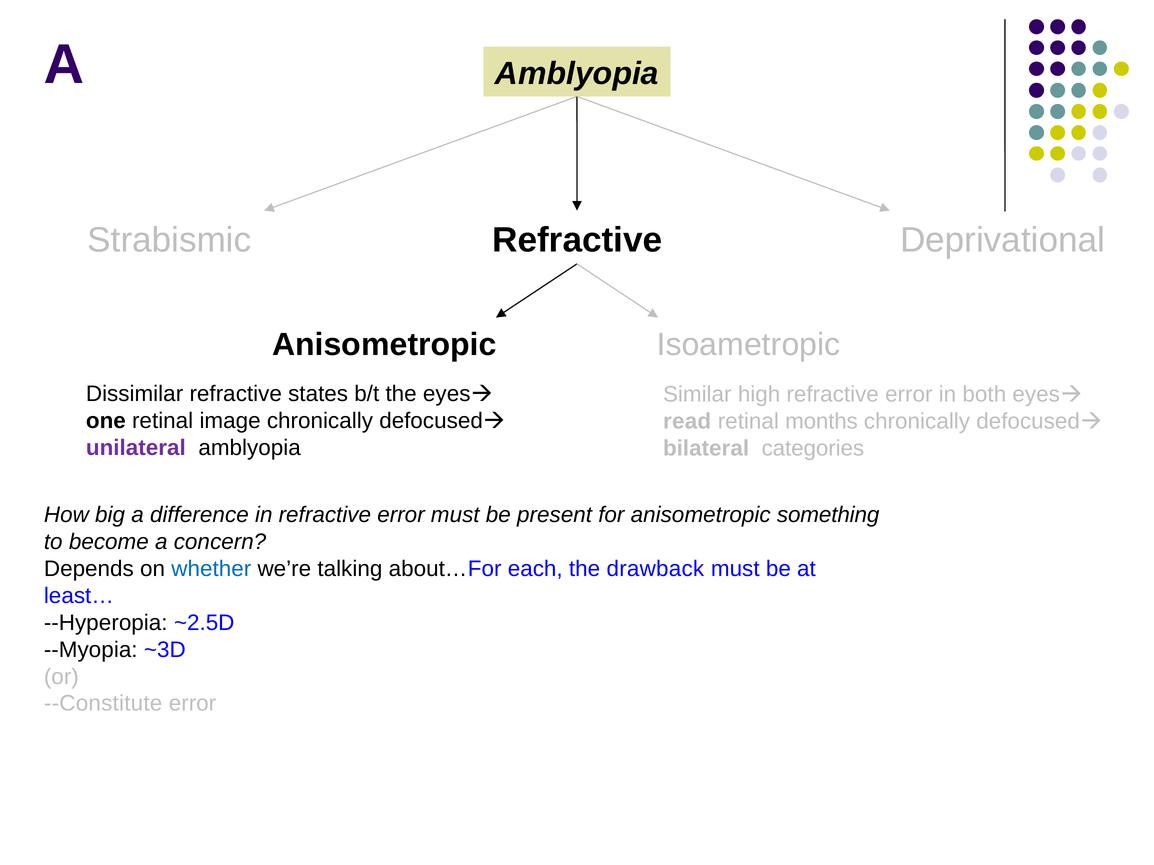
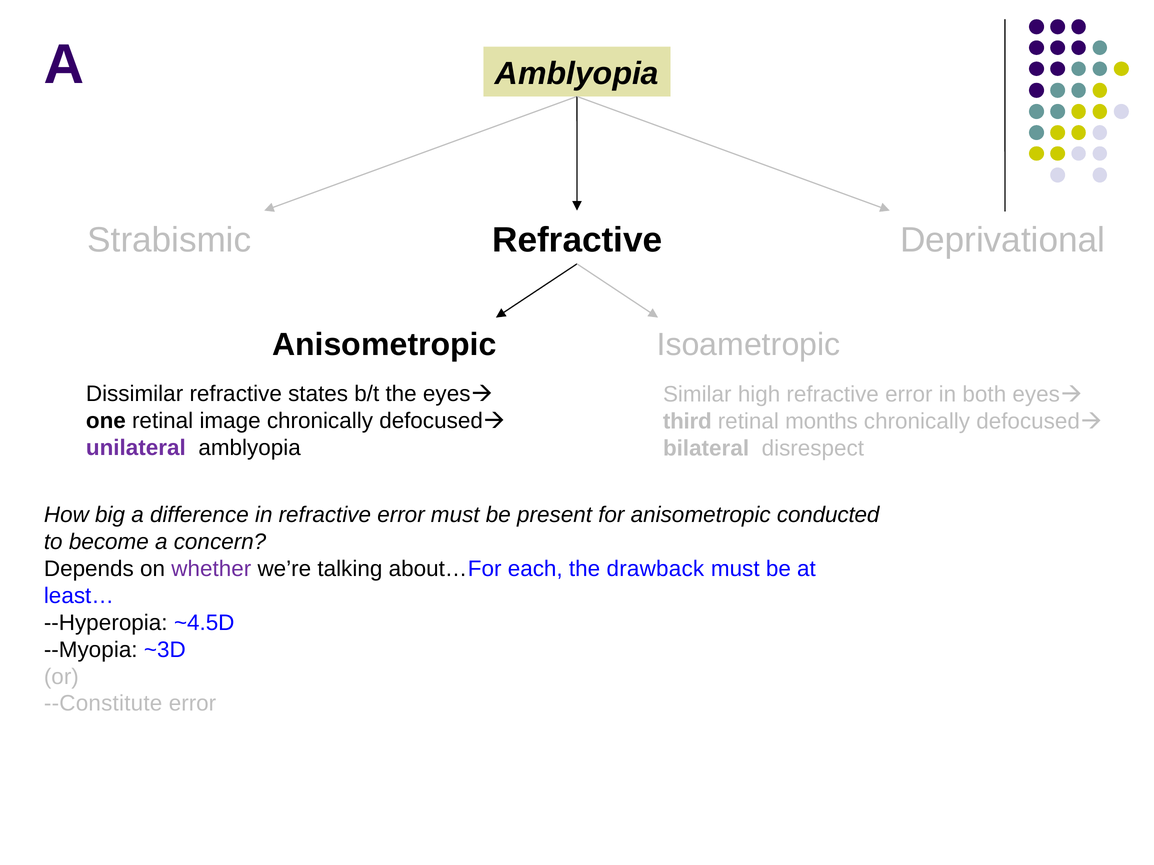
read: read -> third
categories: categories -> disrespect
something: something -> conducted
whether colour: blue -> purple
~2.5D: ~2.5D -> ~4.5D
